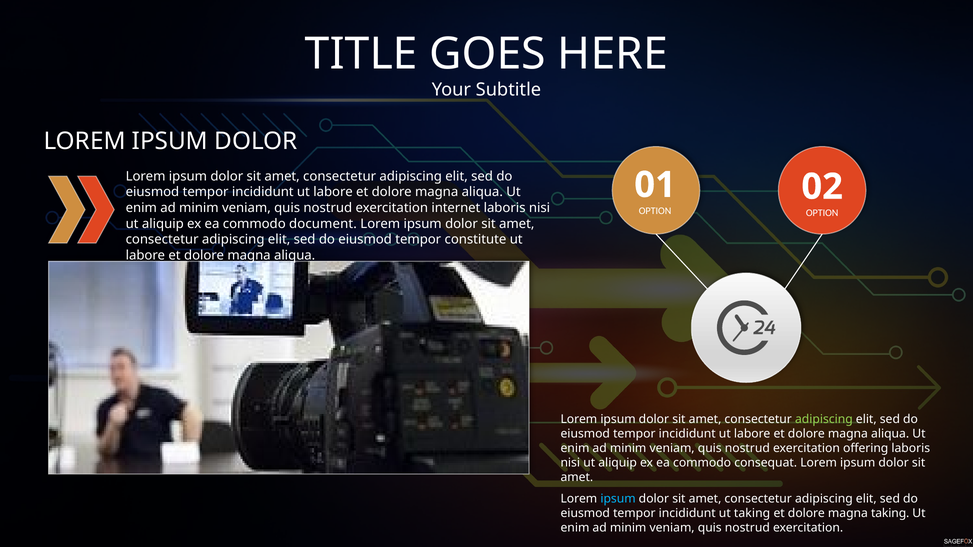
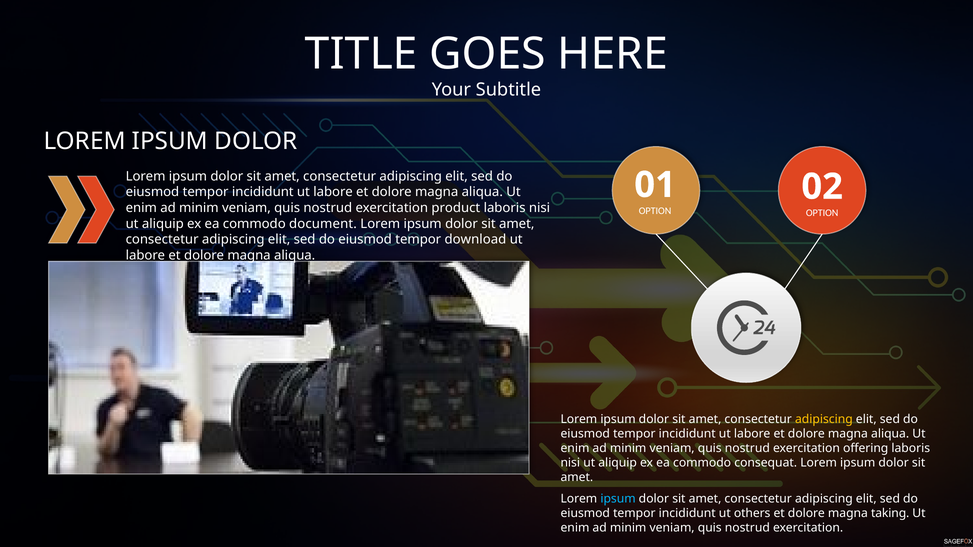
internet: internet -> product
constitute: constitute -> download
adipiscing at (824, 419) colour: light green -> yellow
ut taking: taking -> others
